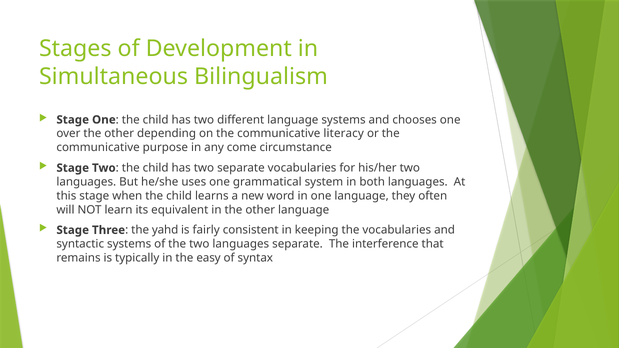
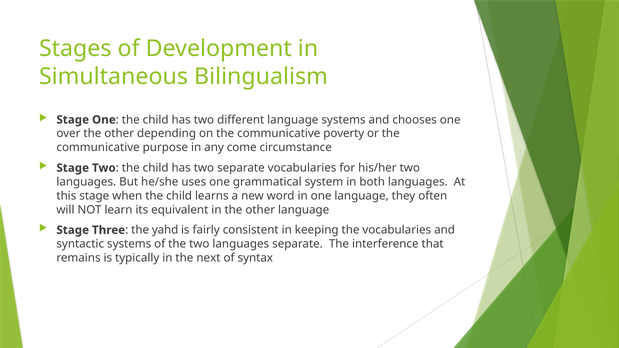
literacy: literacy -> poverty
easy: easy -> next
